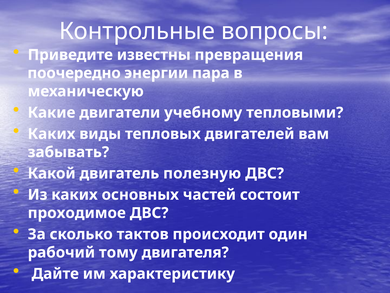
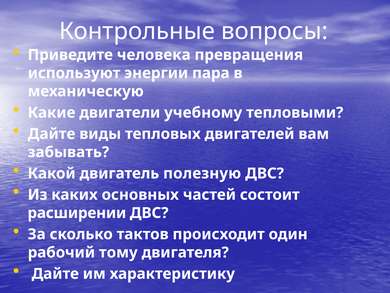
известны: известны -> человека
поочередно: поочередно -> используют
Каких at (52, 134): Каких -> Дайте
проходимое: проходимое -> расширении
